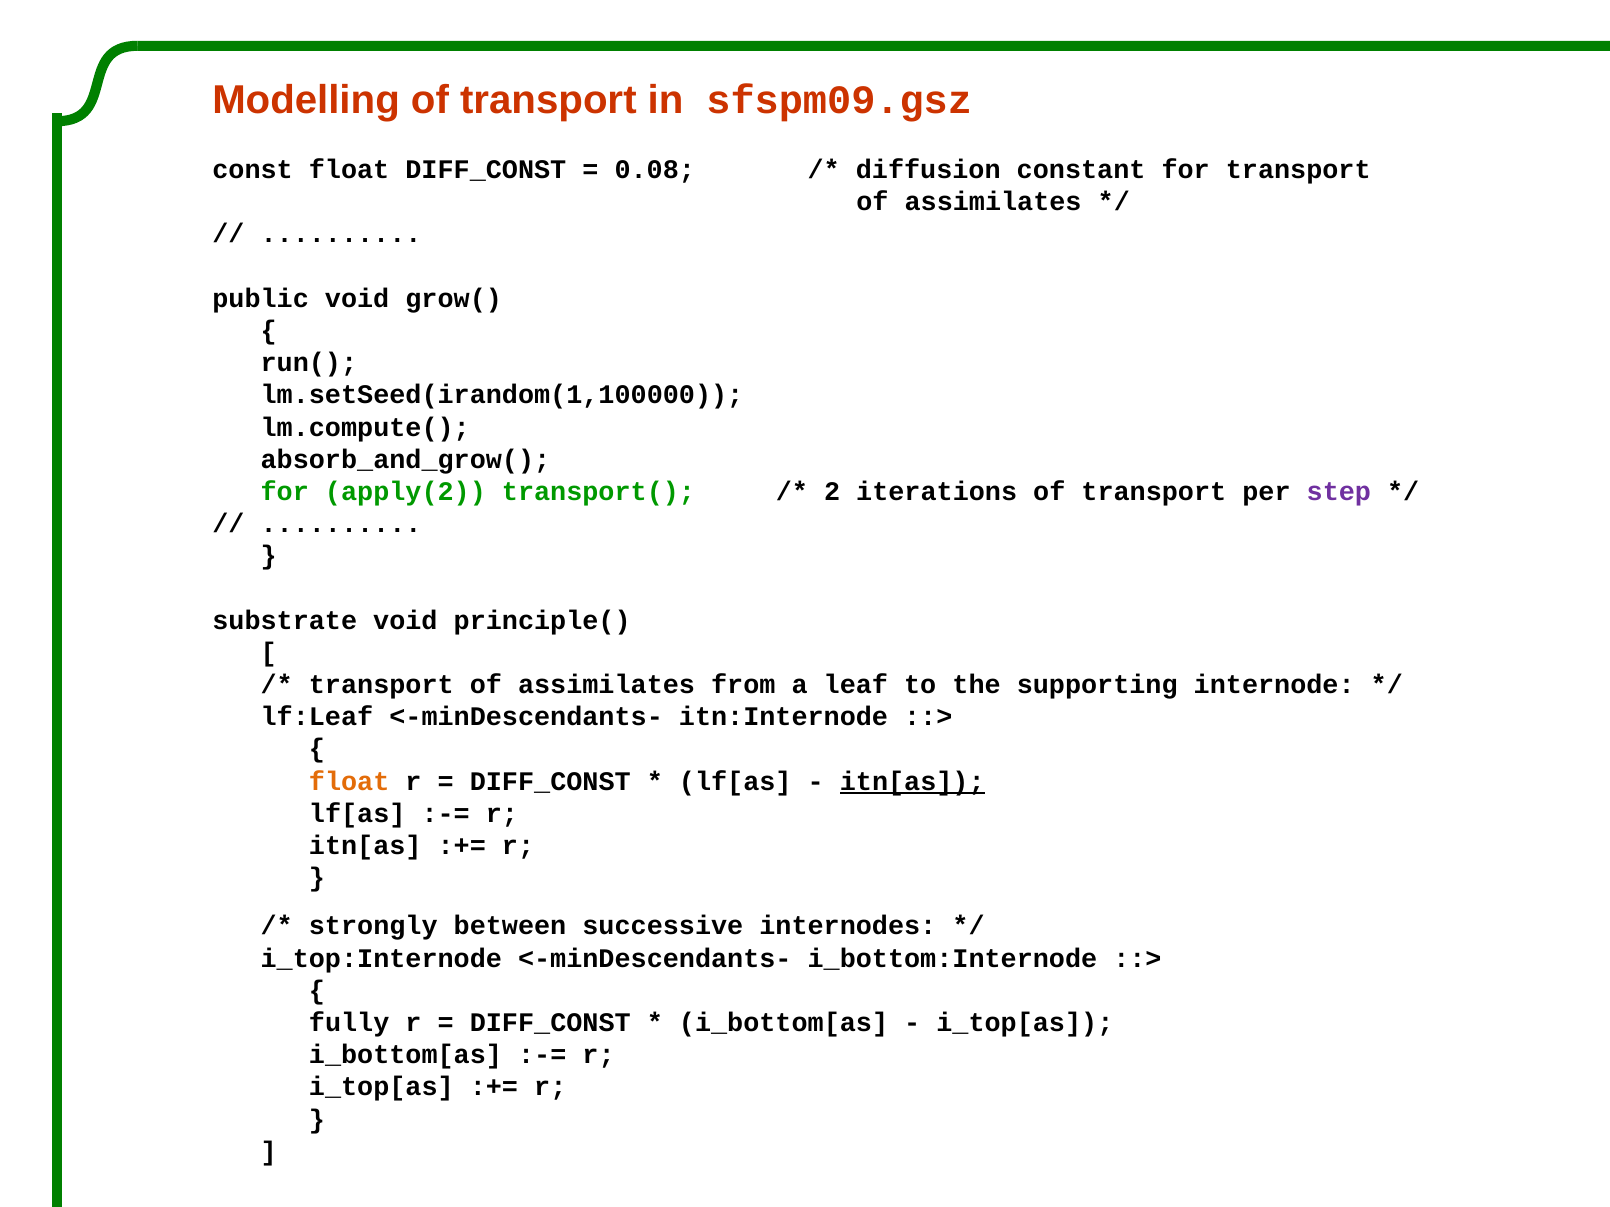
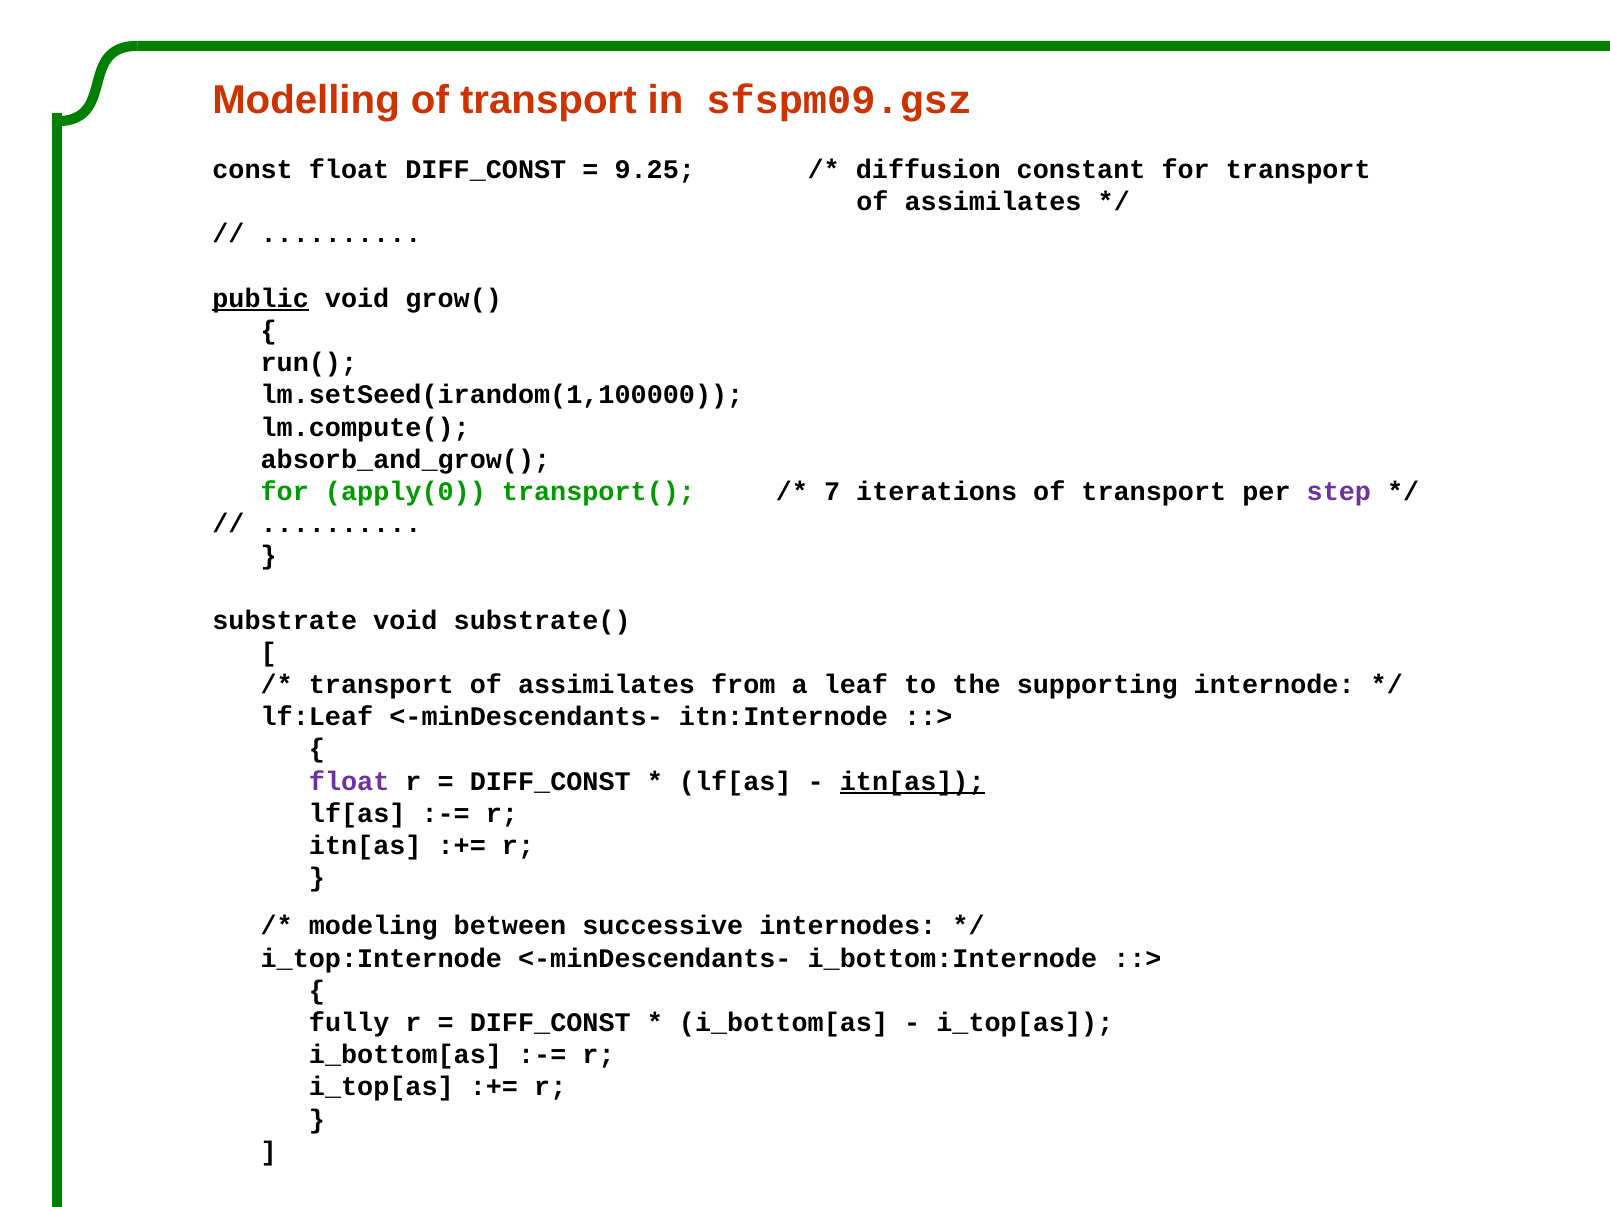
0.08: 0.08 -> 9.25
public underline: none -> present
apply(2: apply(2 -> apply(0
2: 2 -> 7
principle(: principle( -> substrate(
float at (349, 782) colour: orange -> purple
strongly: strongly -> modeling
